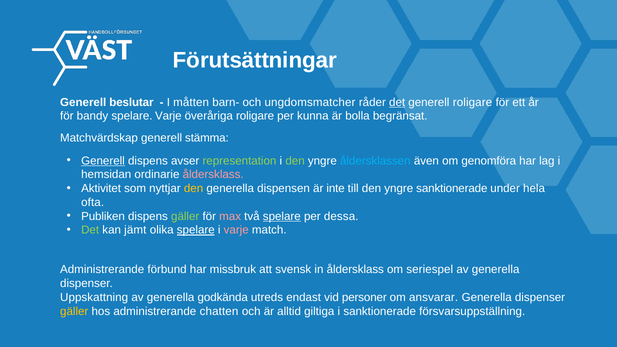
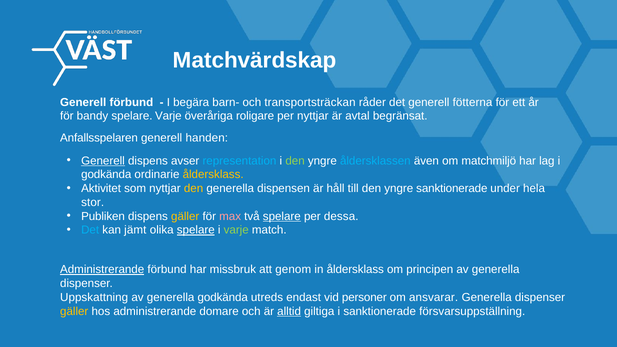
Förutsättningar: Förutsättningar -> Matchvärdskap
Generell beslutar: beslutar -> förbund
måtten: måtten -> begära
ungdomsmatcher: ungdomsmatcher -> transportsträckan
det at (397, 102) underline: present -> none
generell roligare: roligare -> fötterna
per kunna: kunna -> nyttjar
bolla: bolla -> avtal
Matchvärdskap: Matchvärdskap -> Anfallsspelaren
stämma: stämma -> handen
representation colour: light green -> light blue
genomföra: genomföra -> matchmiljö
hemsidan at (106, 175): hemsidan -> godkända
åldersklass at (213, 175) colour: pink -> yellow
inte: inte -> håll
ofta: ofta -> stor
gäller at (185, 216) colour: light green -> yellow
Det at (90, 230) colour: light green -> light blue
varje at (236, 230) colour: pink -> light green
Administrerande at (102, 270) underline: none -> present
svensk: svensk -> genom
seriespel: seriespel -> principen
chatten: chatten -> domare
alltid underline: none -> present
